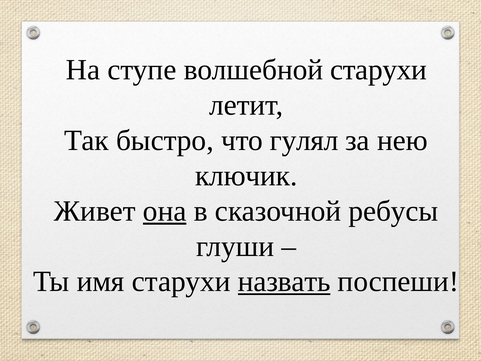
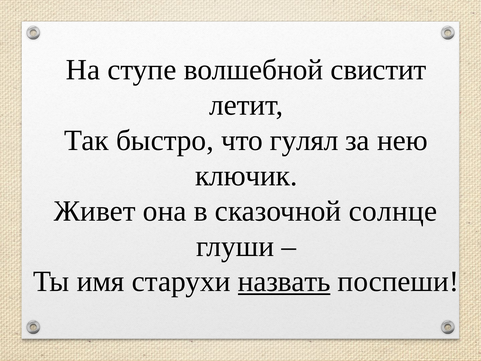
волшебной старухи: старухи -> свистит
она underline: present -> none
ребусы: ребусы -> солнце
